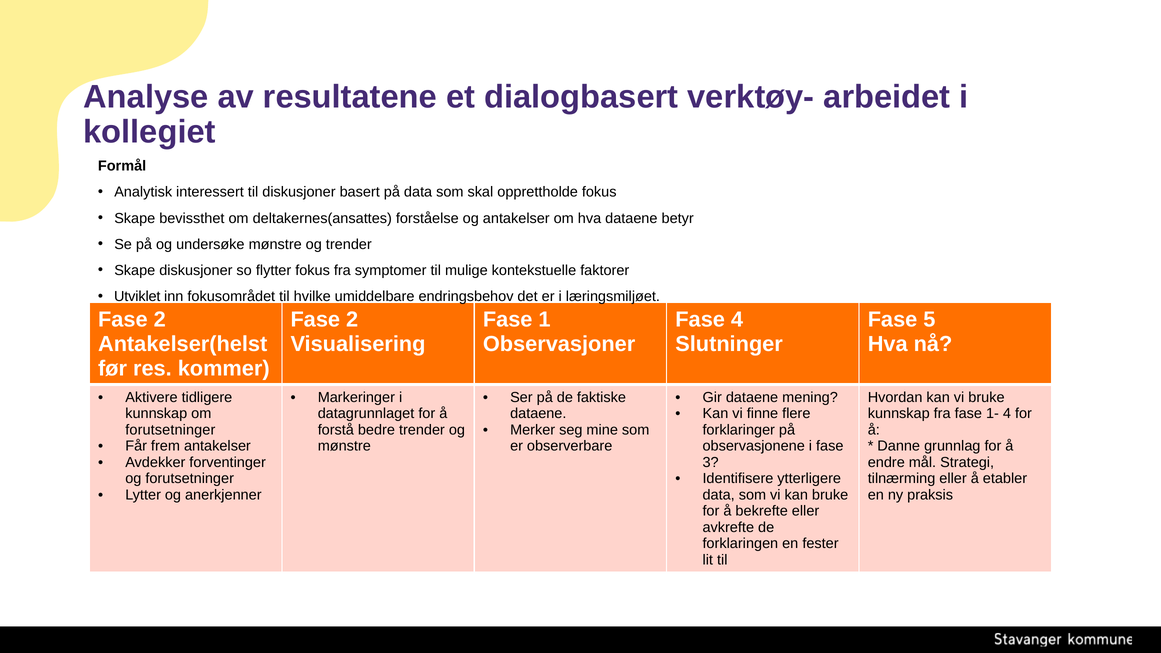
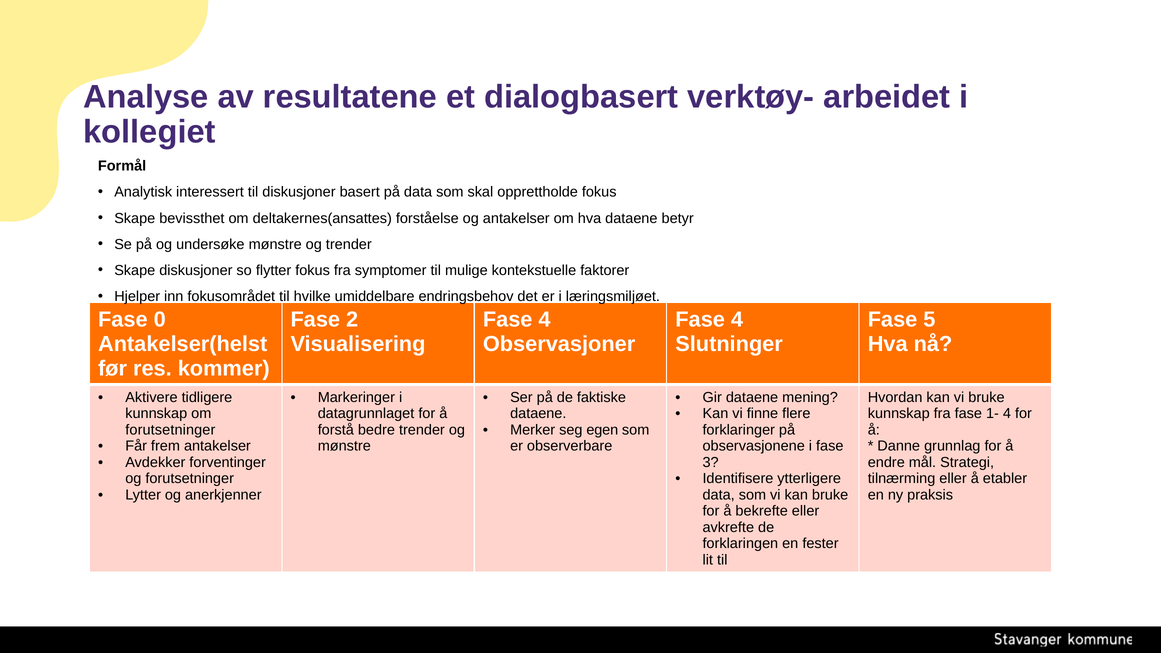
Utviklet: Utviklet -> Hjelper
2 at (160, 320): 2 -> 0
1 at (545, 320): 1 -> 4
mine: mine -> egen
